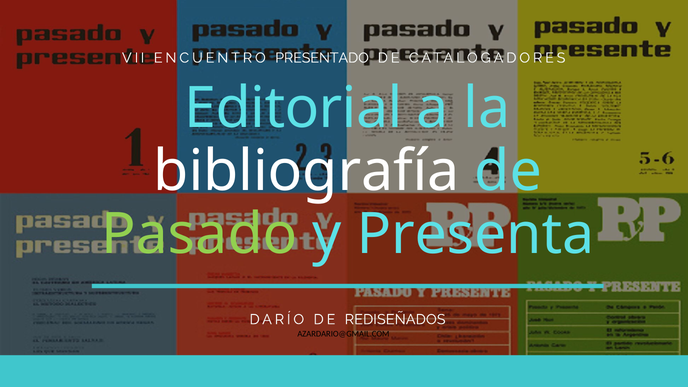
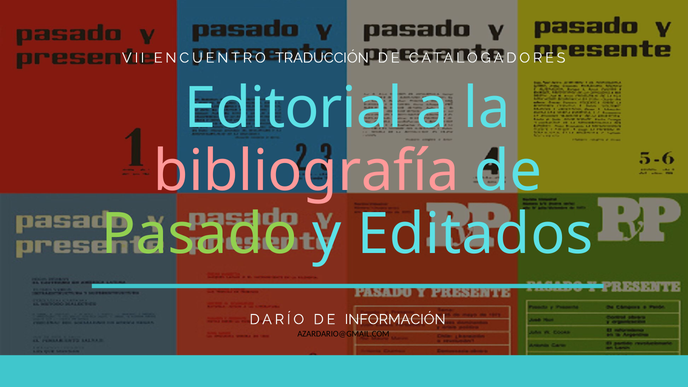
PRESENTADO: PRESENTADO -> TRADUCCIÓN
bibliografía colour: white -> pink
Presenta: Presenta -> Editados
REDISEÑADOS: REDISEÑADOS -> INFORMACIÓN
